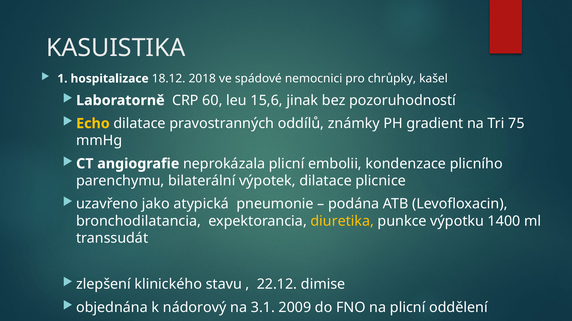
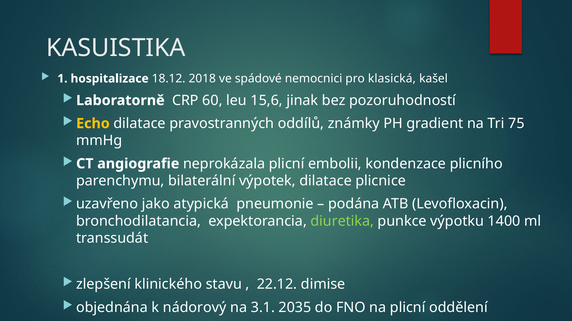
chrůpky: chrůpky -> klasická
diuretika colour: yellow -> light green
2009: 2009 -> 2035
